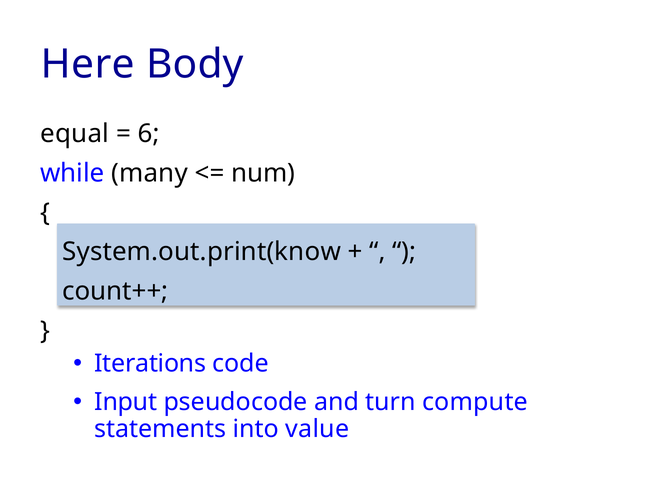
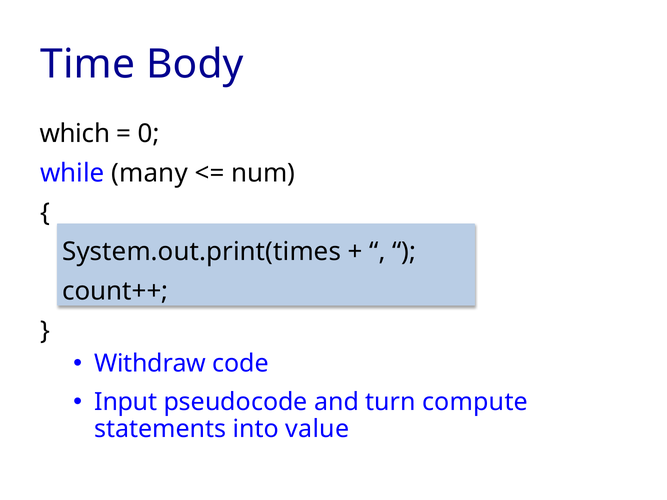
Here: Here -> Time
equal: equal -> which
6: 6 -> 0
System.out.print(know: System.out.print(know -> System.out.print(times
Iterations: Iterations -> Withdraw
